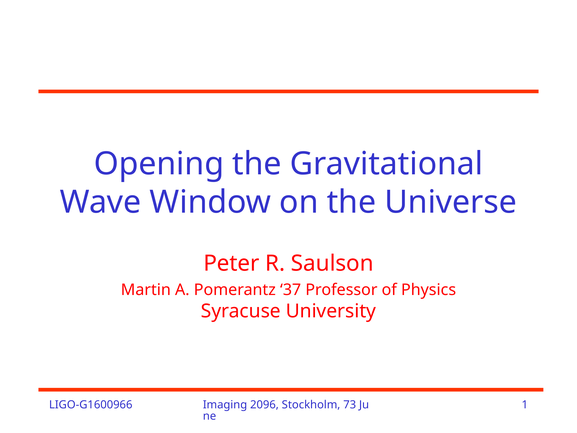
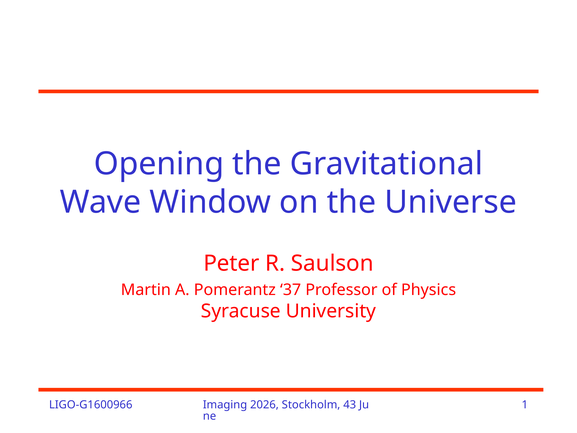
2096: 2096 -> 2026
73: 73 -> 43
